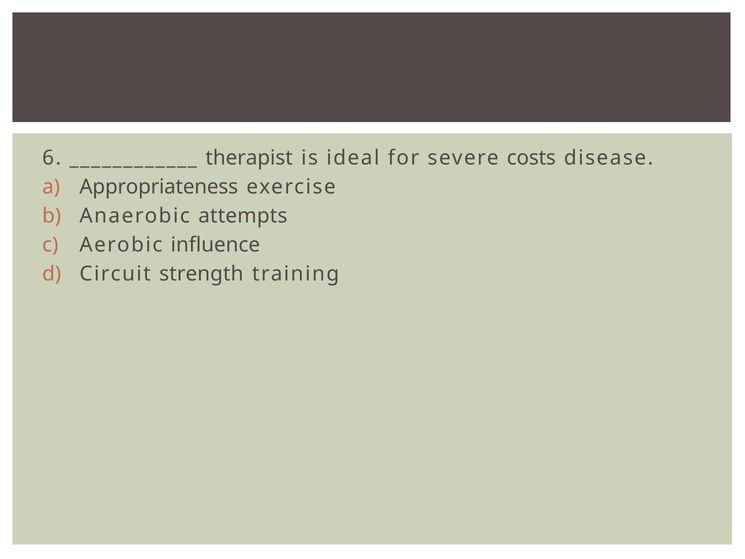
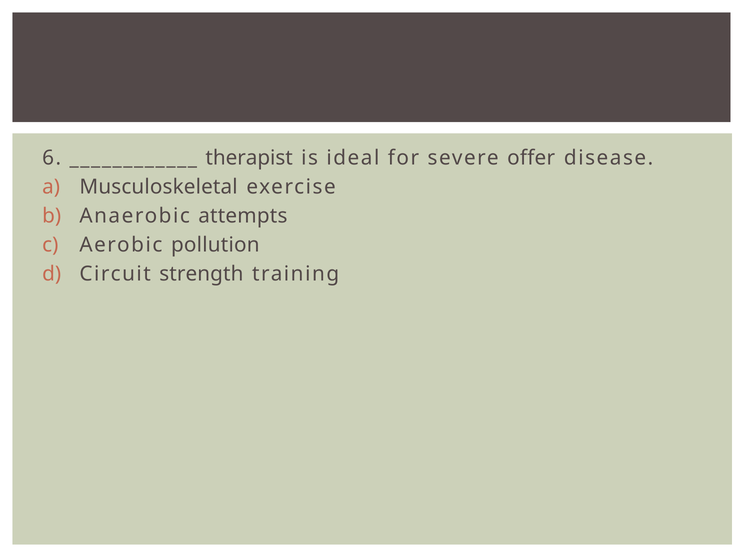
costs: costs -> offer
Appropriateness: Appropriateness -> Musculoskeletal
influence: influence -> pollution
